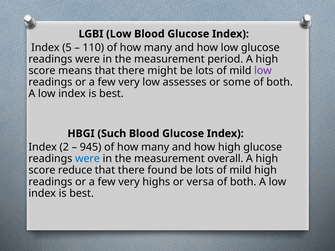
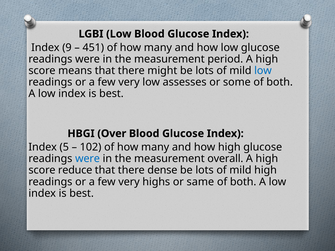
5: 5 -> 9
110: 110 -> 451
low at (263, 71) colour: purple -> blue
Such: Such -> Over
2: 2 -> 5
945: 945 -> 102
found: found -> dense
versa: versa -> same
